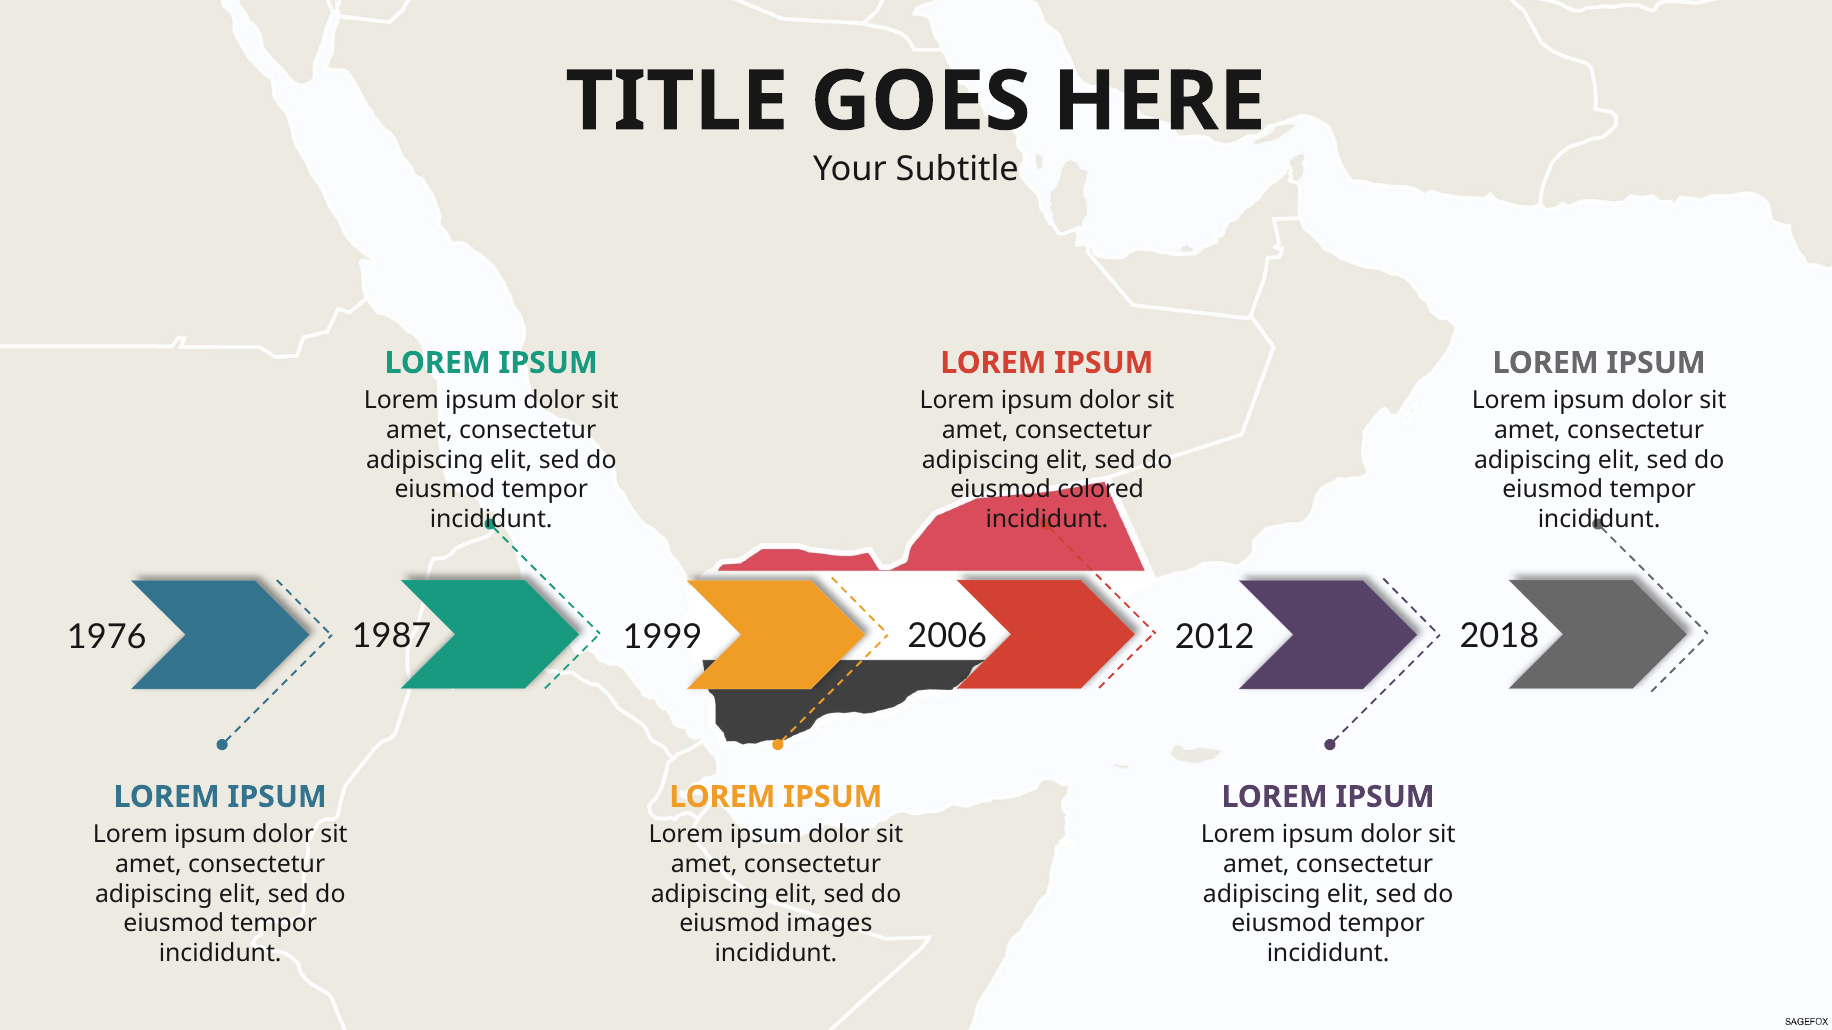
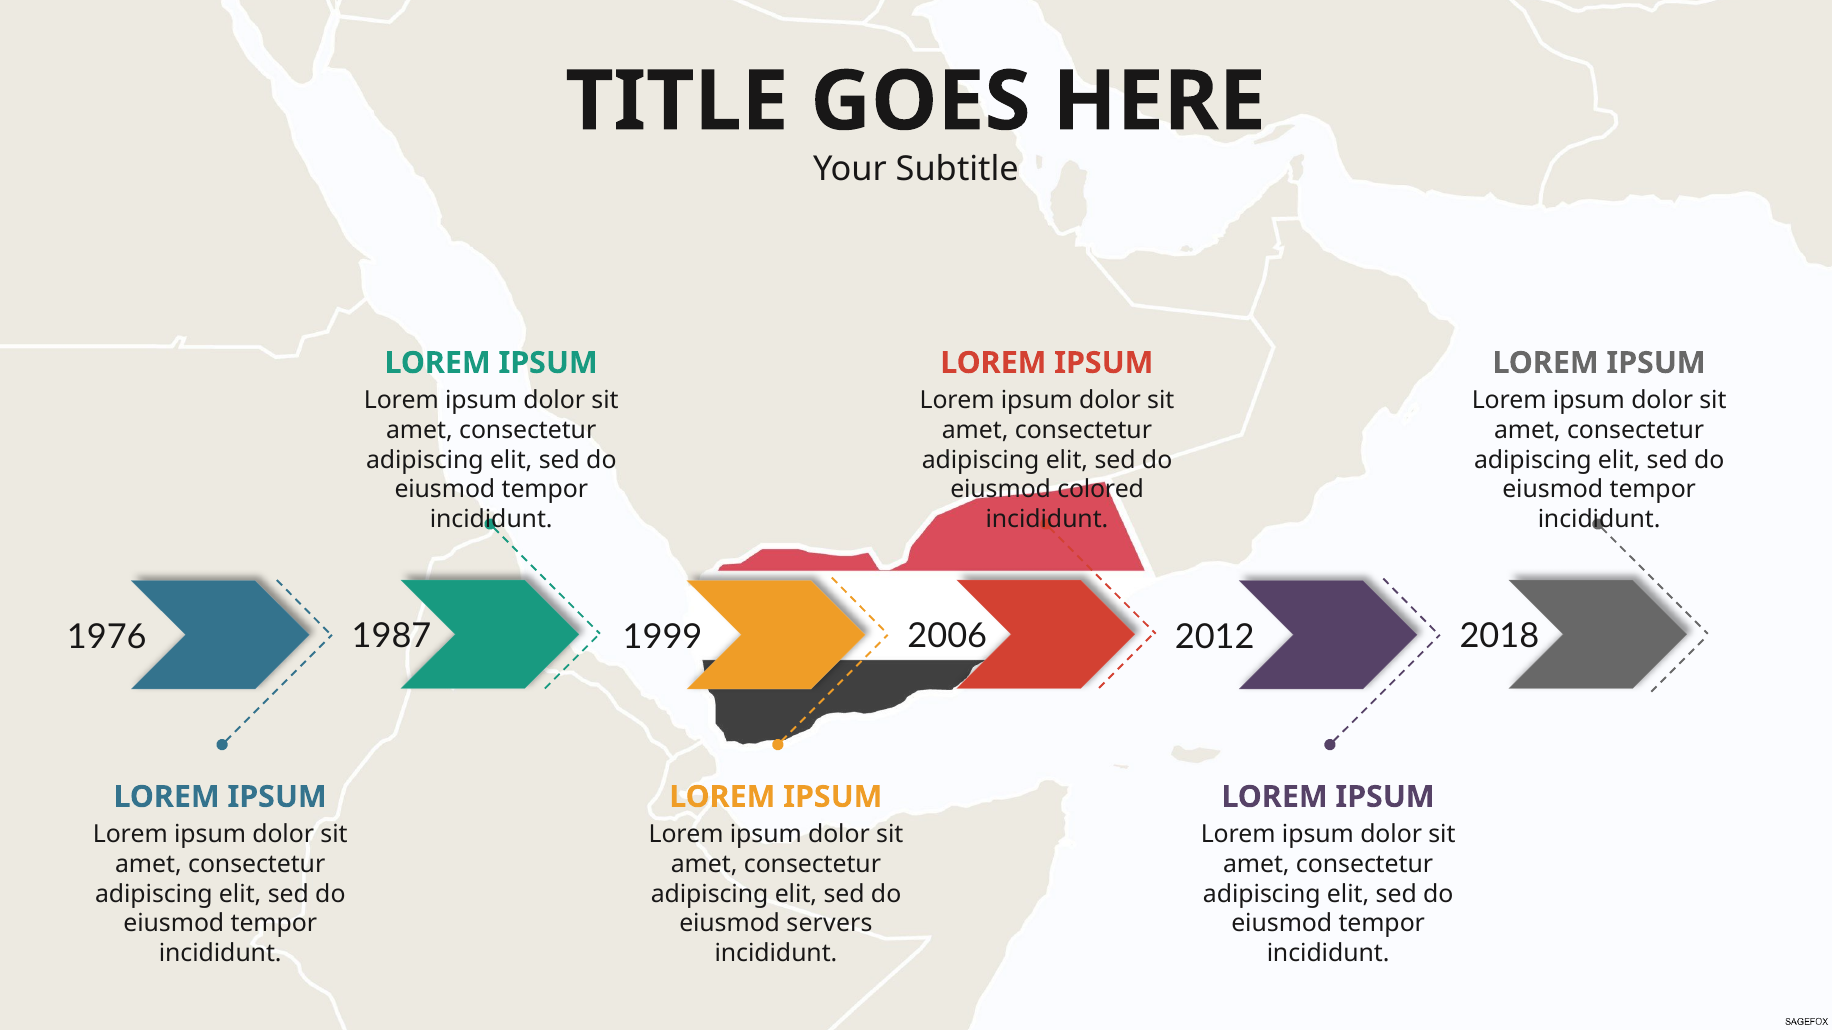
images: images -> servers
